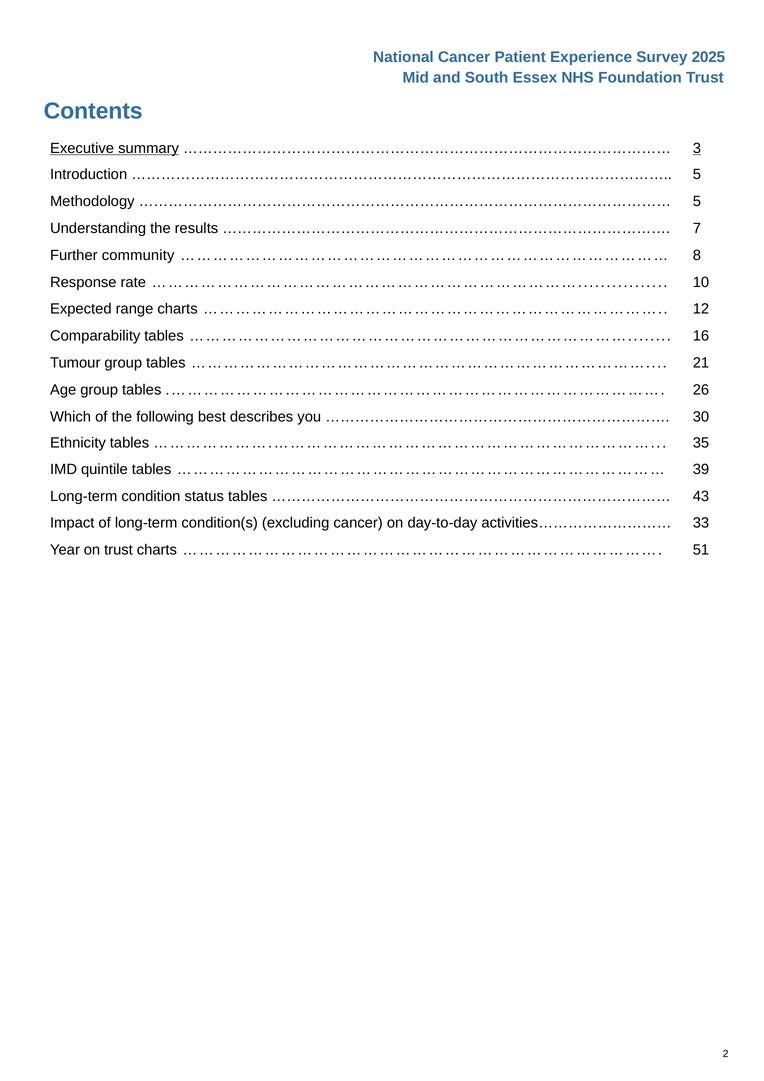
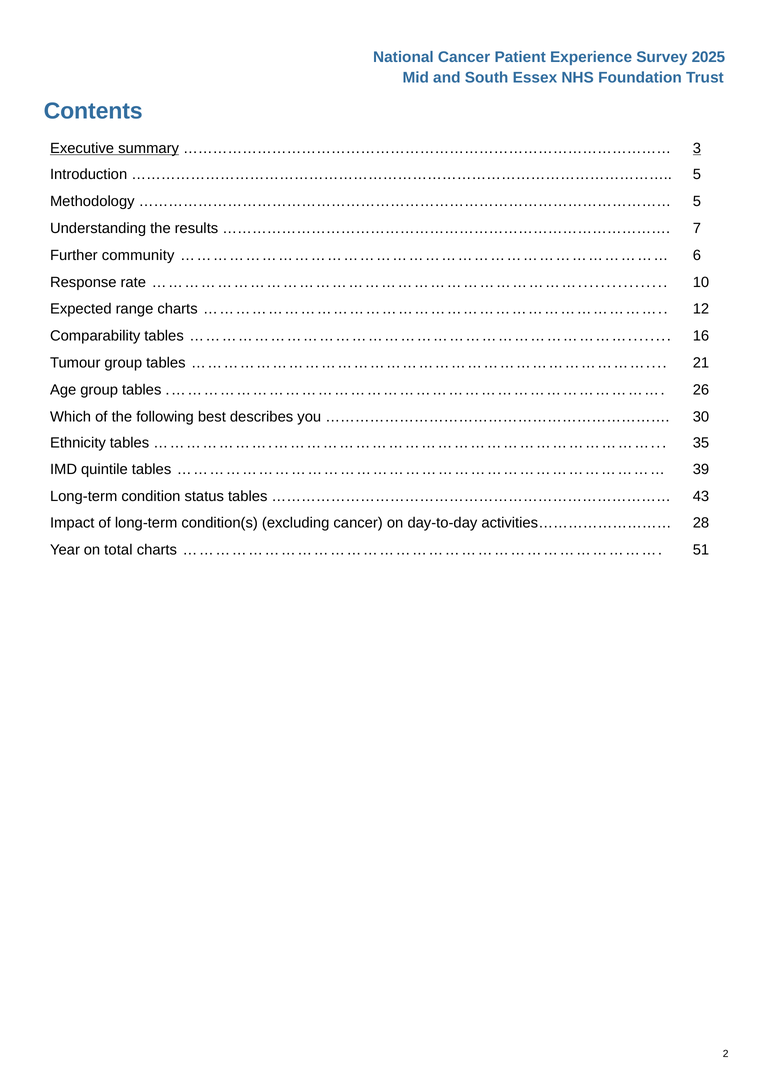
8: 8 -> 6
33: 33 -> 28
on trust: trust -> total
